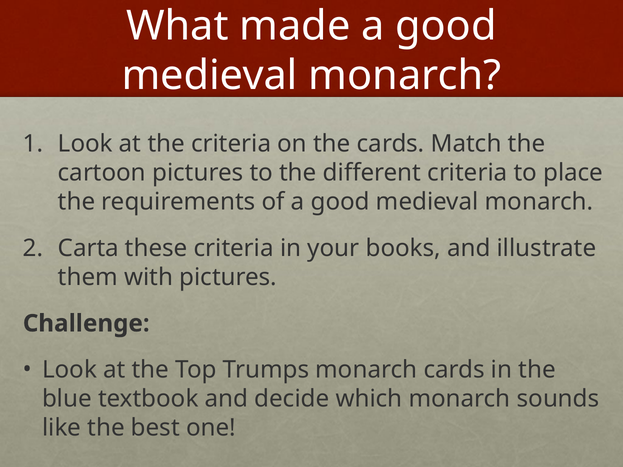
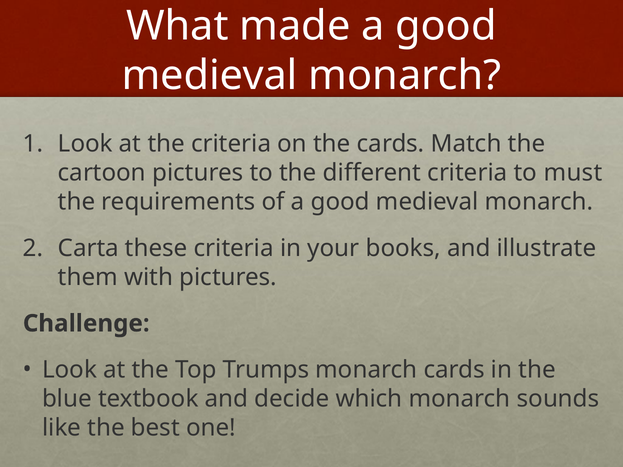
place: place -> must
